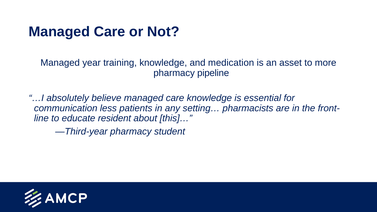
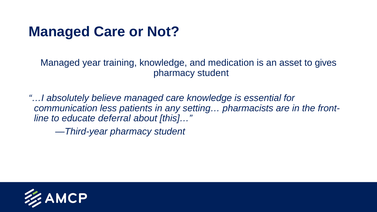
more: more -> gives
pipeline at (213, 73): pipeline -> student
resident: resident -> deferral
